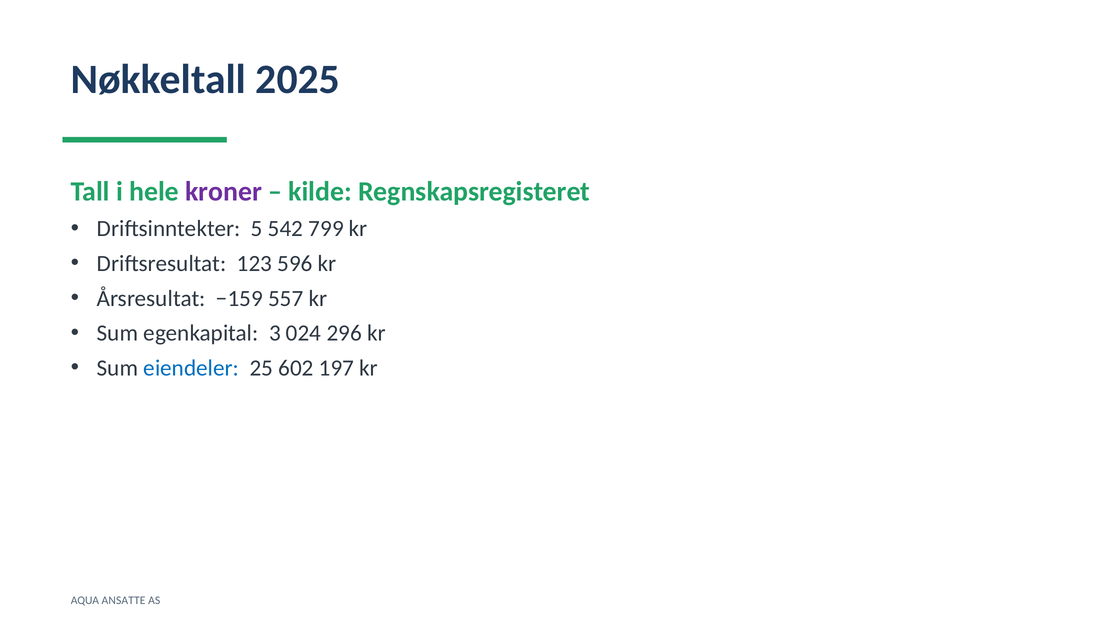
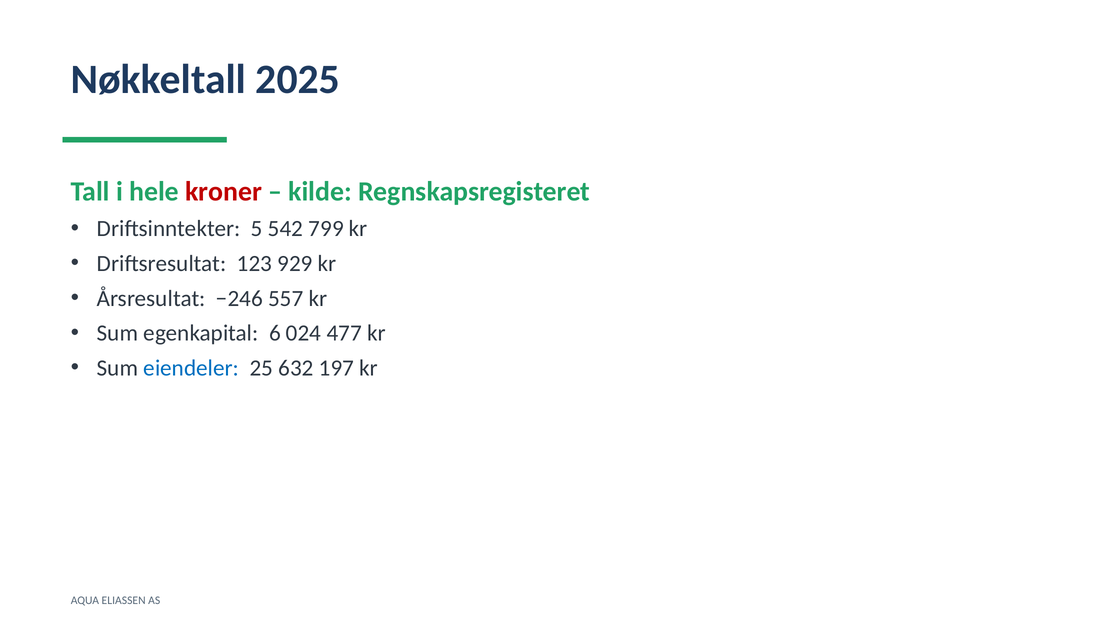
kroner colour: purple -> red
596: 596 -> 929
−159: −159 -> −246
3: 3 -> 6
296: 296 -> 477
602: 602 -> 632
ANSATTE: ANSATTE -> ELIASSEN
